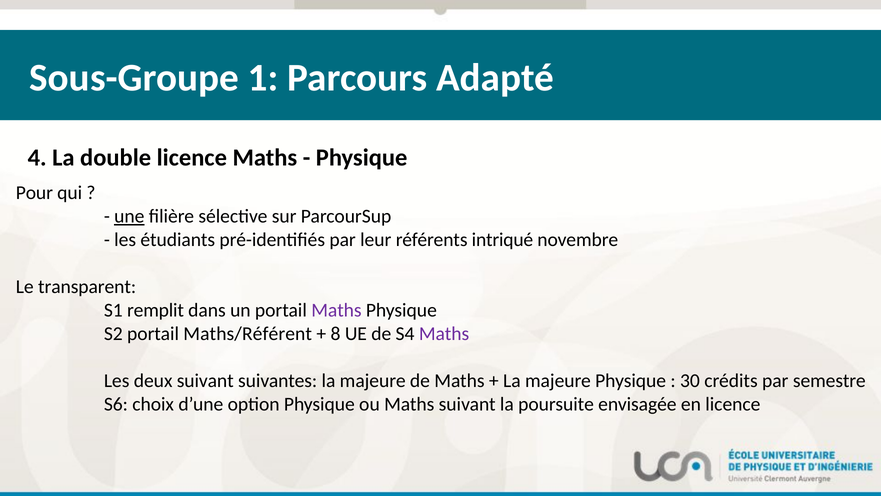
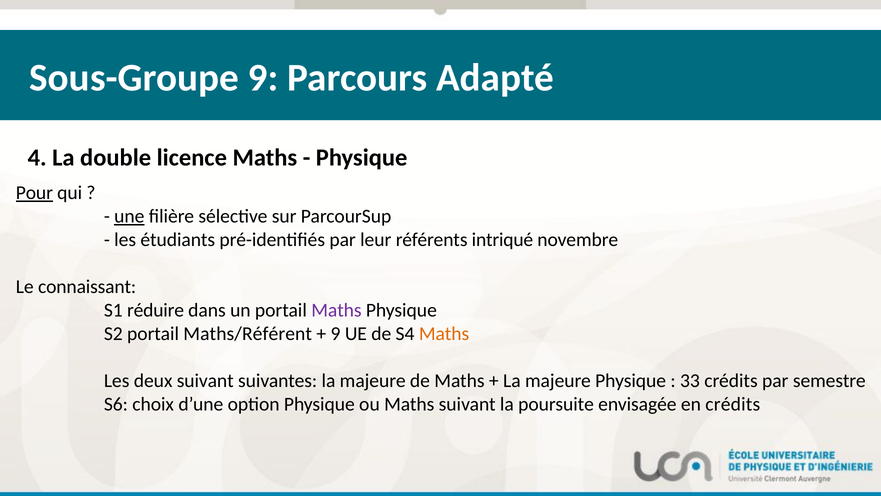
Sous-Groupe 1: 1 -> 9
Pour underline: none -> present
transparent: transparent -> connaissant
remplit: remplit -> réduire
8 at (336, 334): 8 -> 9
Maths at (444, 334) colour: purple -> orange
30: 30 -> 33
en licence: licence -> crédits
